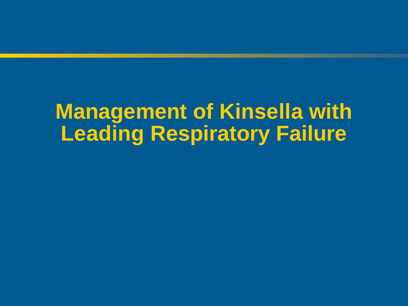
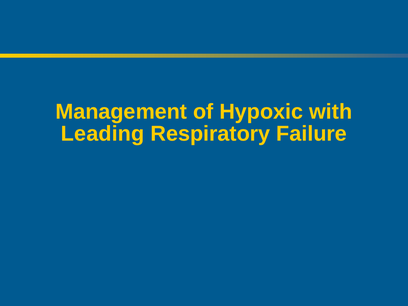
Kinsella: Kinsella -> Hypoxic
